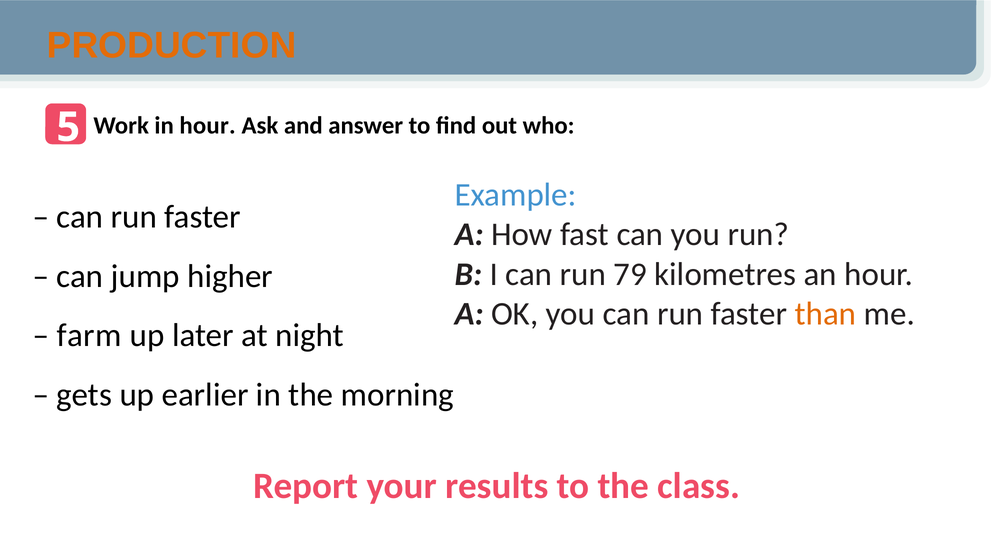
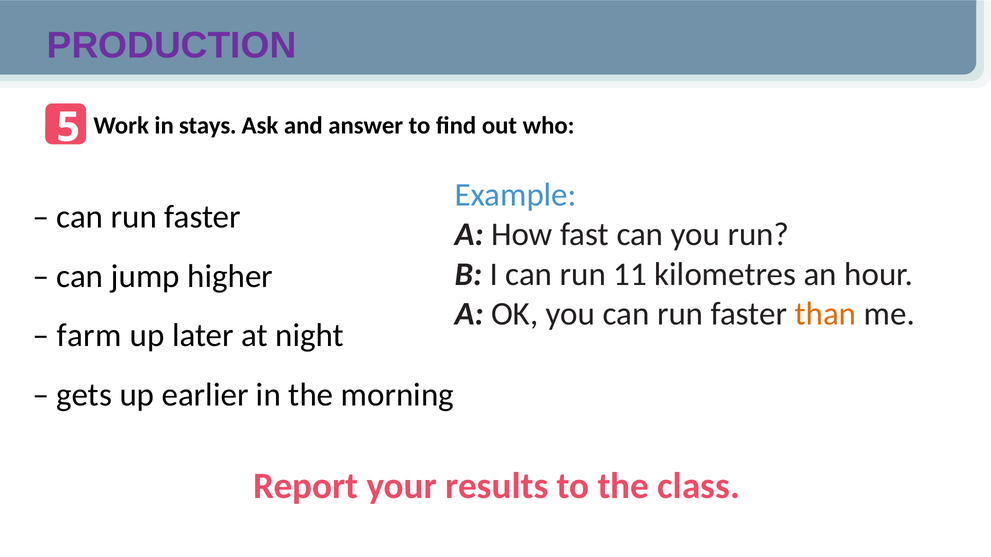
PRODUCTION colour: orange -> purple
in hour: hour -> stays
79: 79 -> 11
